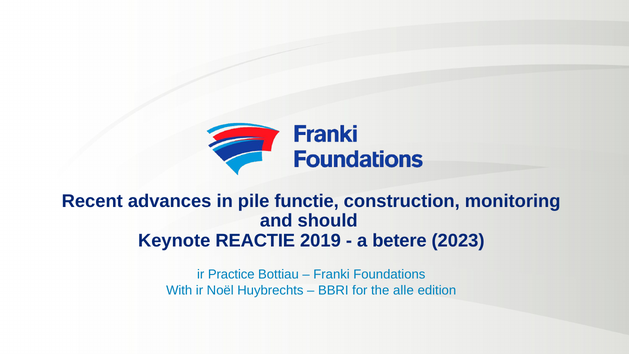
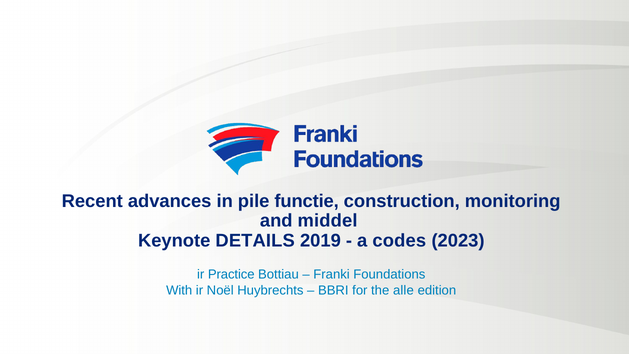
should: should -> middel
REACTIE: REACTIE -> DETAILS
betere: betere -> codes
